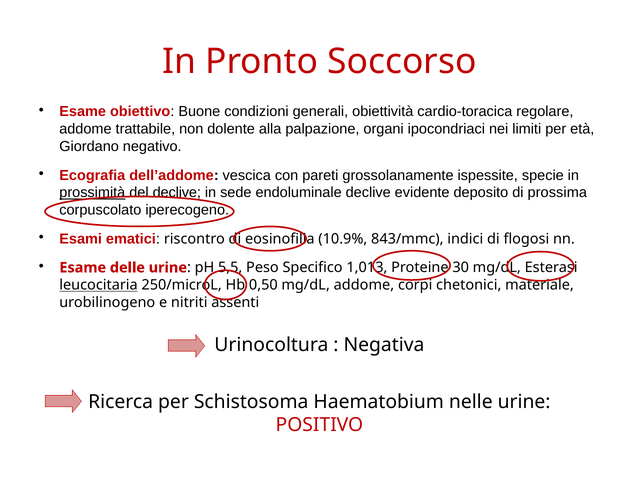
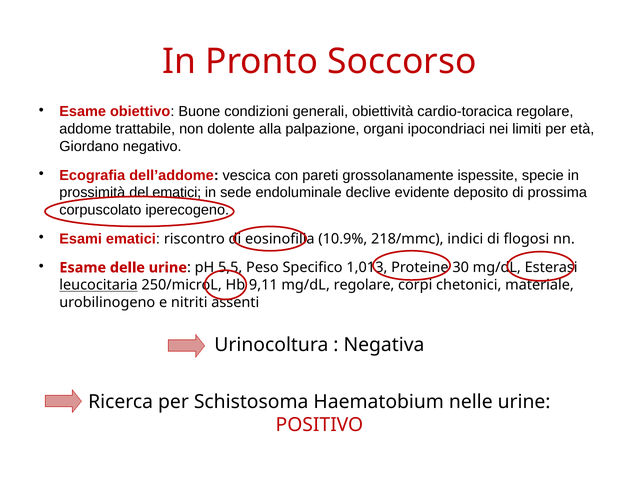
prossimità underline: present -> none
del declive: declive -> ematici
843/mmc: 843/mmc -> 218/mmc
0,50: 0,50 -> 9,11
mg/dL addome: addome -> regolare
